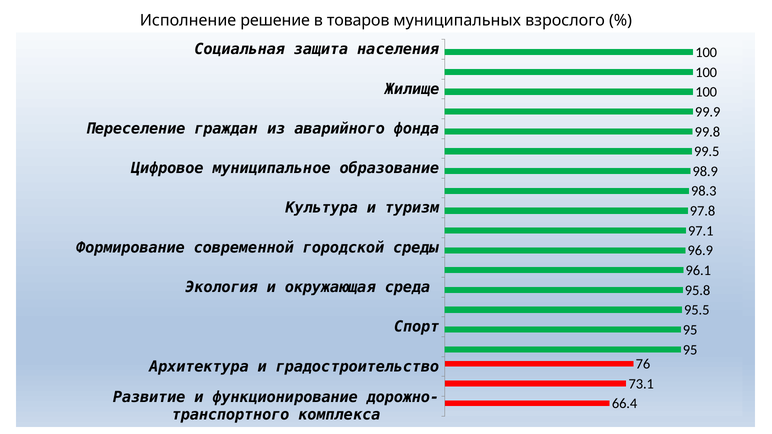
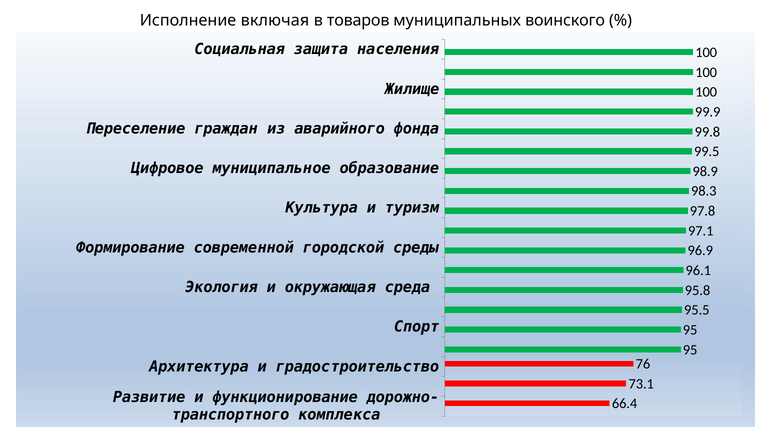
решение: решение -> включая
взрослого: взрослого -> воинского
